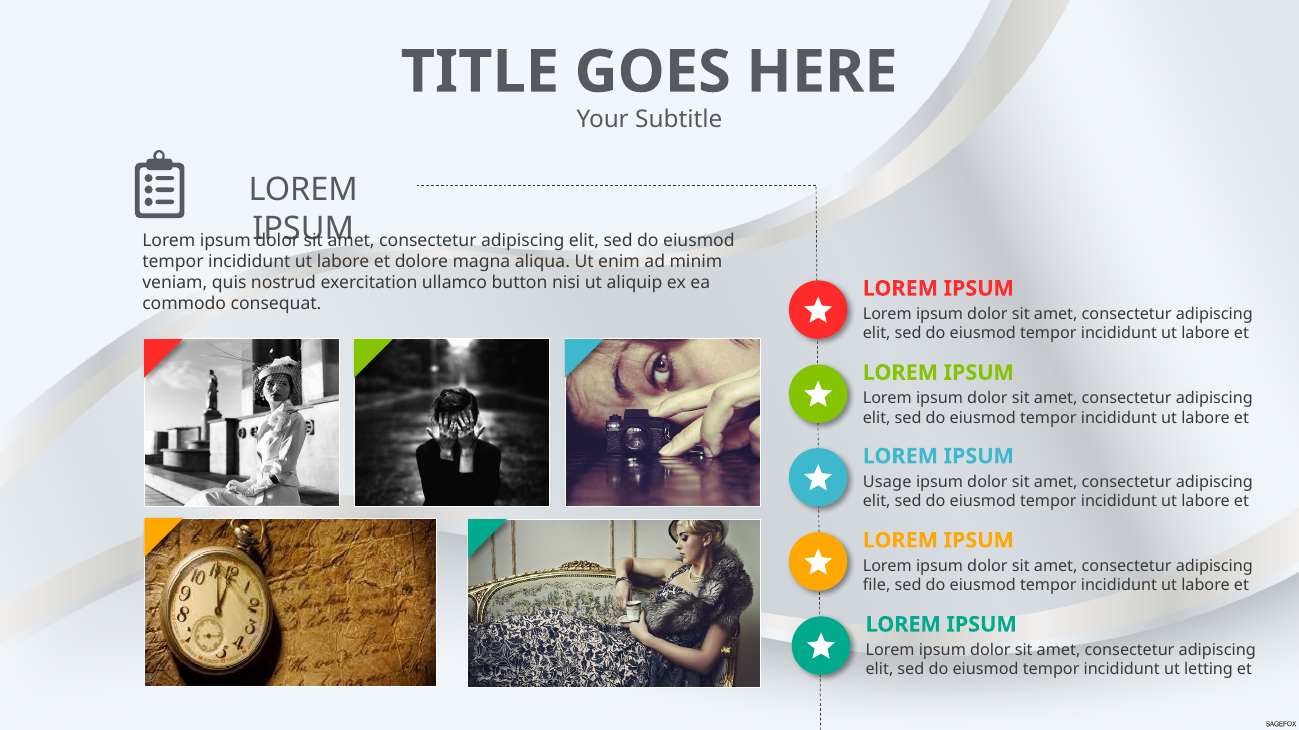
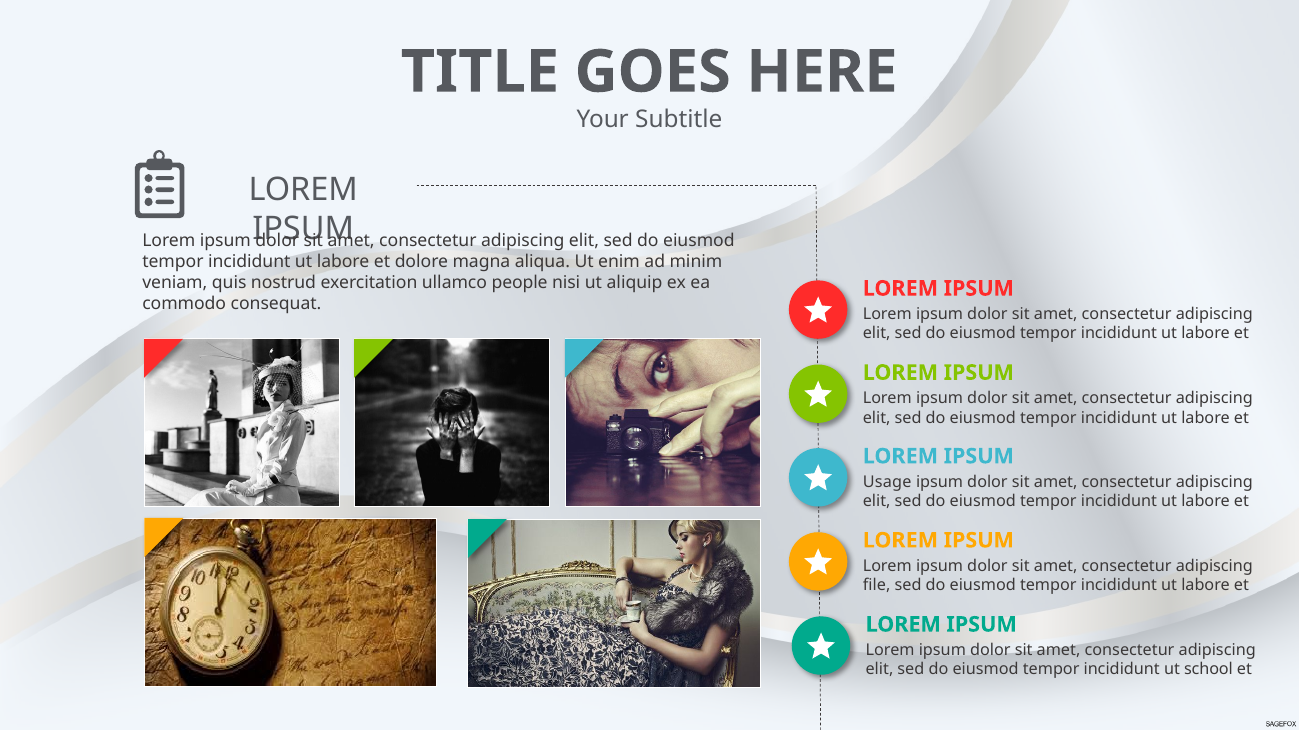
button: button -> people
letting: letting -> school
